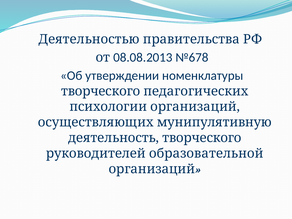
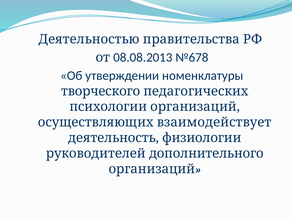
мунипулятивную: мунипулятивную -> взаимодействует
деятельность творческого: творческого -> физиологии
образовательной: образовательной -> дополнительного
